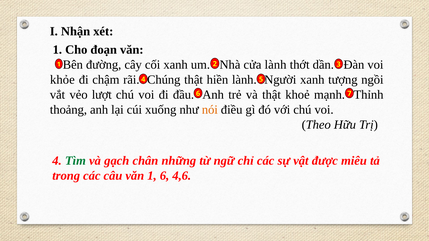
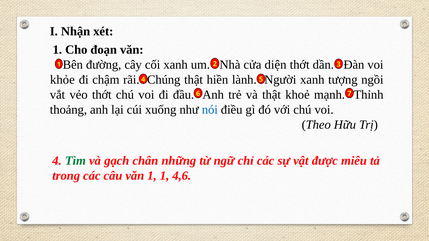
cửa lành: lành -> diện
vẻo lượt: lượt -> thớt
nói colour: orange -> blue
1 6: 6 -> 1
